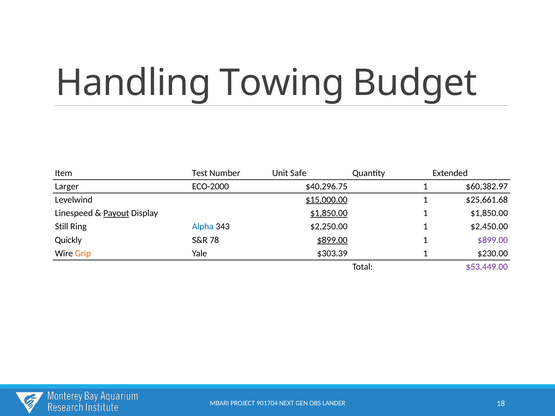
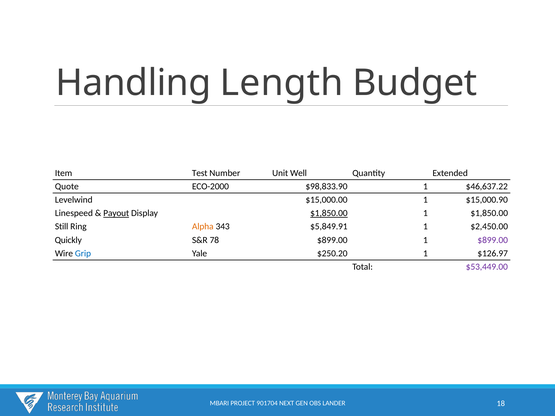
Towing: Towing -> Length
Safe: Safe -> Well
Larger: Larger -> Quote
$40,296.75: $40,296.75 -> $98,833.90
$60,382.97: $60,382.97 -> $46,637.22
$15,000.00 underline: present -> none
$25,661.68: $25,661.68 -> $15,000.90
Alpha colour: blue -> orange
$2,250.00: $2,250.00 -> $5,849.91
$899.00 at (332, 240) underline: present -> none
Grip colour: orange -> blue
$303.39: $303.39 -> $250.20
$230.00: $230.00 -> $126.97
